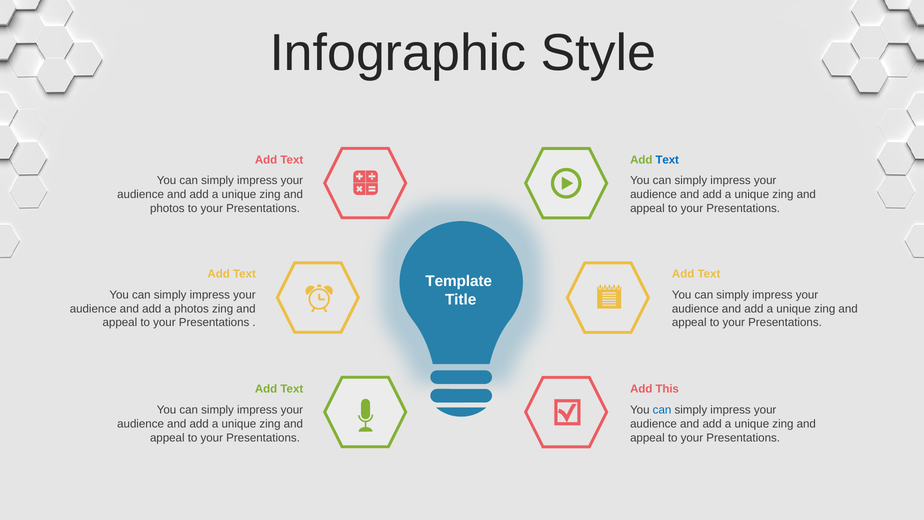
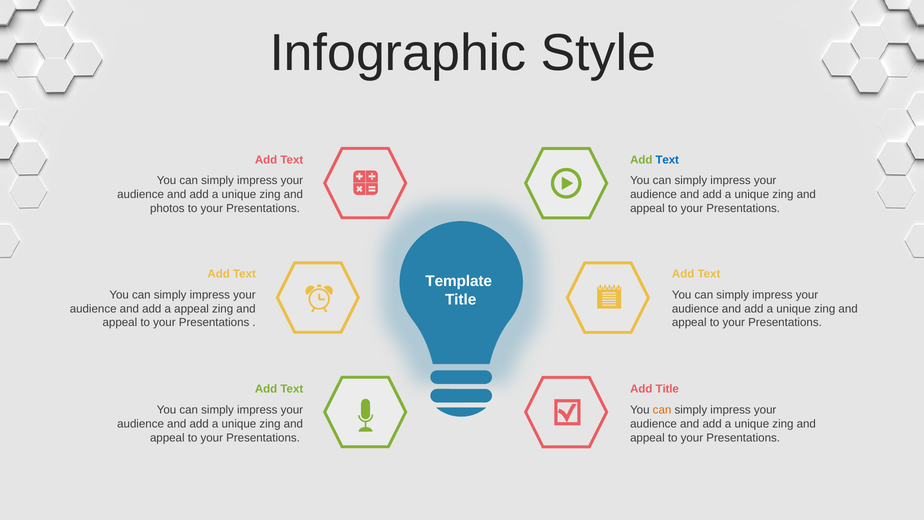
a photos: photos -> appeal
Add This: This -> Title
can at (662, 410) colour: blue -> orange
